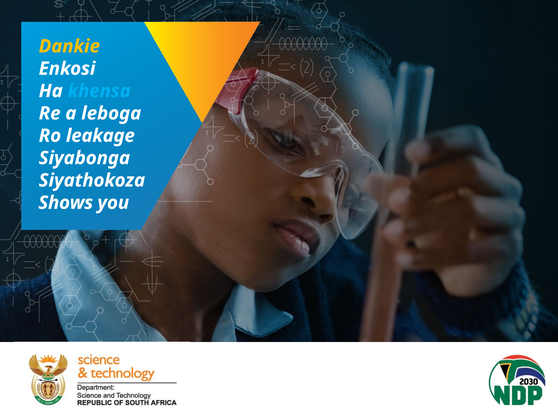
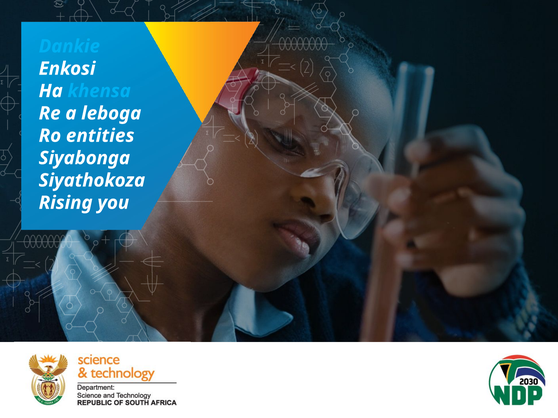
Dankie colour: yellow -> light blue
leakage: leakage -> entities
Shows: Shows -> Rising
